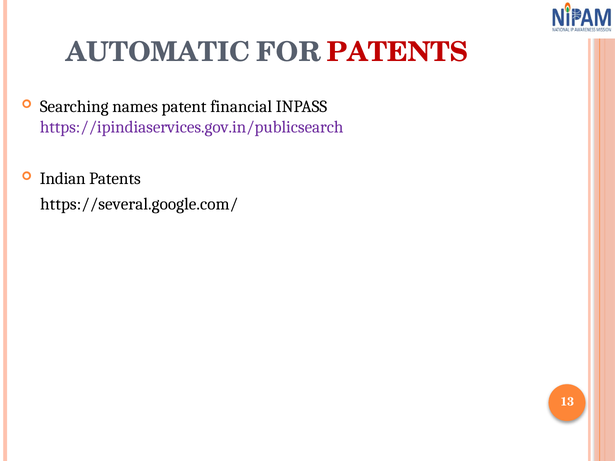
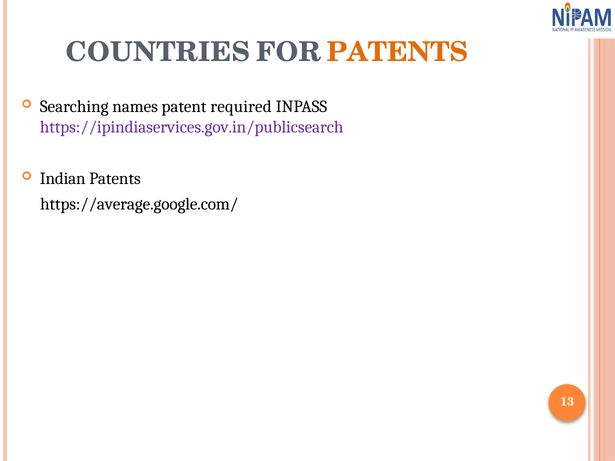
AUTOMATIC: AUTOMATIC -> COUNTRIES
PATENTS at (397, 52) colour: red -> orange
financial: financial -> required
https://several.google.com/: https://several.google.com/ -> https://average.google.com/
